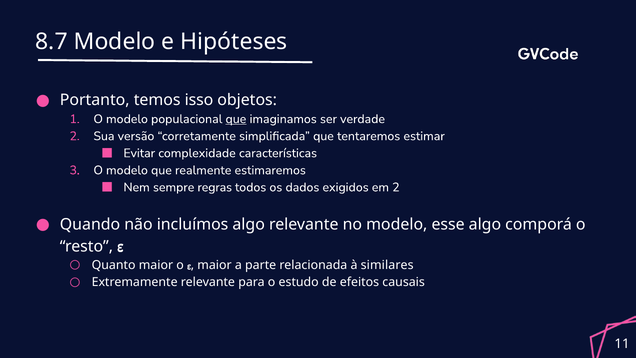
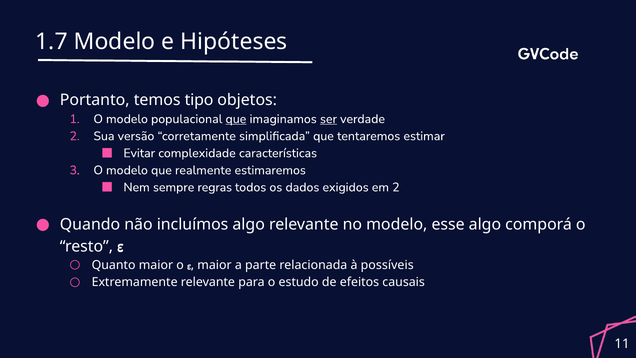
8.7: 8.7 -> 1.7
isso: isso -> tipo
ser underline: none -> present
similares: similares -> possíveis
